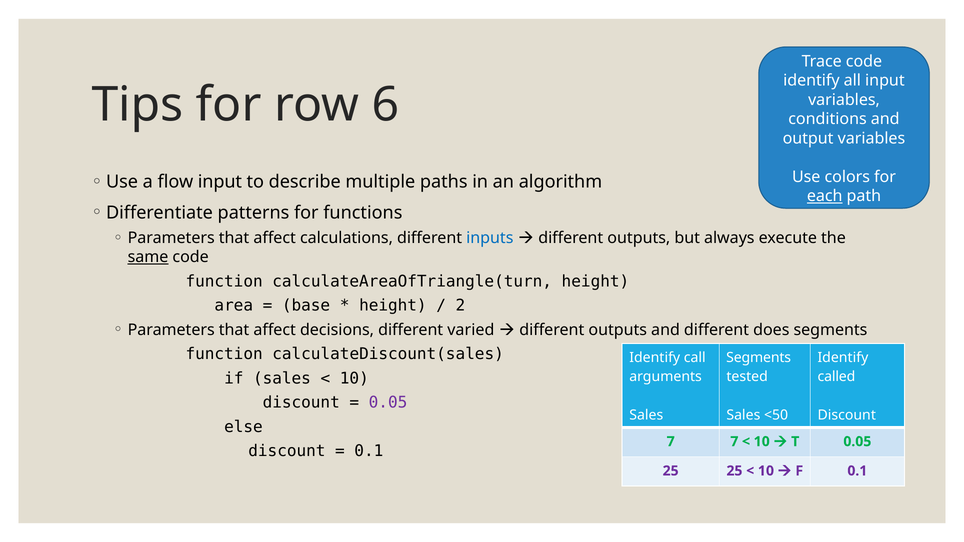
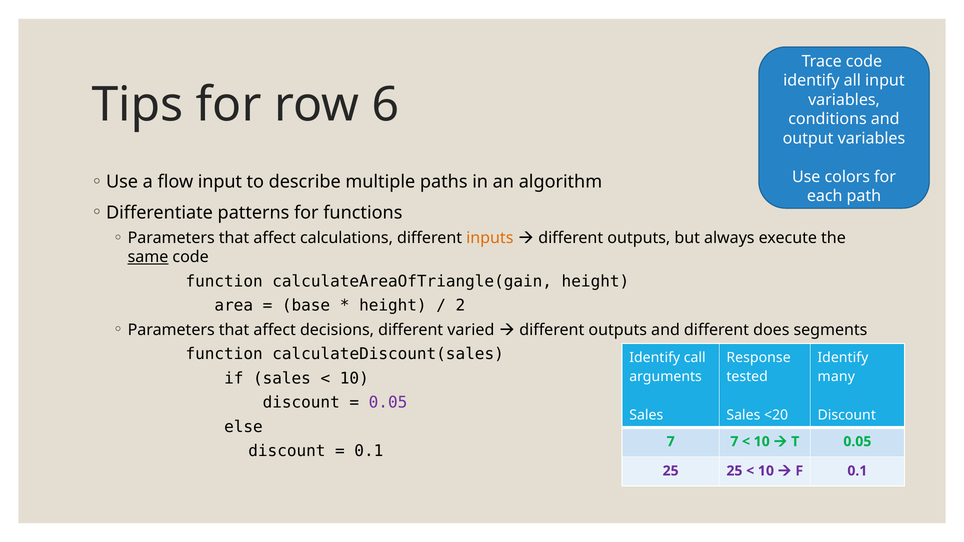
each underline: present -> none
inputs colour: blue -> orange
calculateAreaOfTriangle(turn: calculateAreaOfTriangle(turn -> calculateAreaOfTriangle(gain
Segments at (759, 358): Segments -> Response
called: called -> many
<50: <50 -> <20
